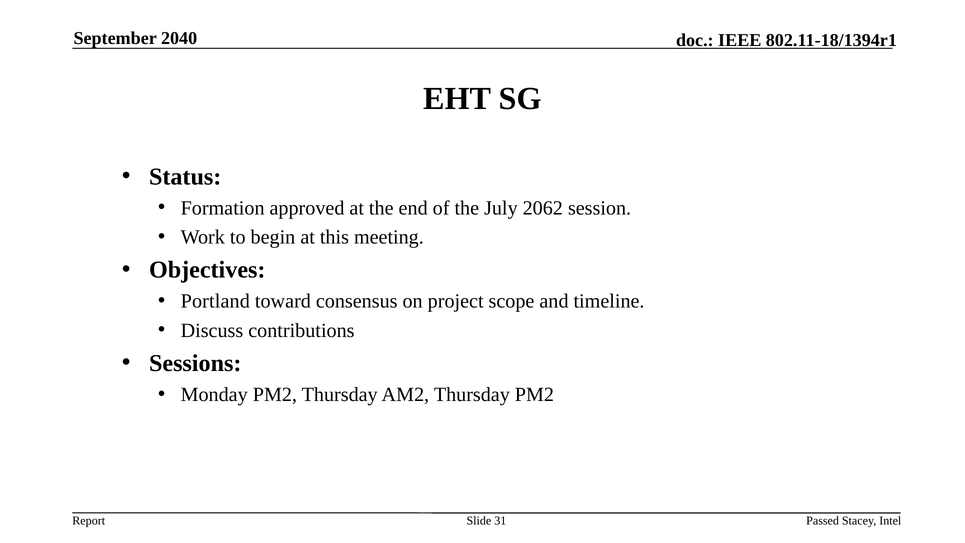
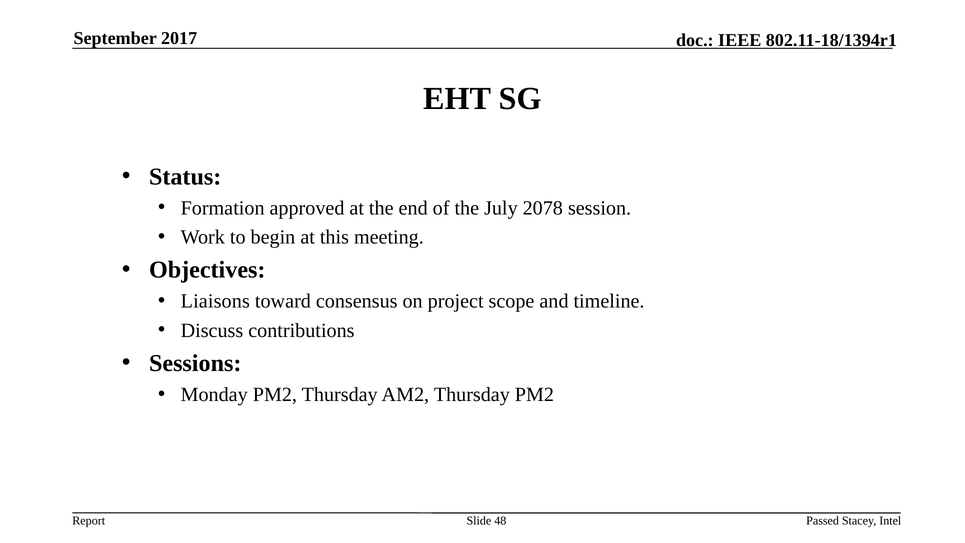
2040: 2040 -> 2017
2062: 2062 -> 2078
Portland: Portland -> Liaisons
31: 31 -> 48
